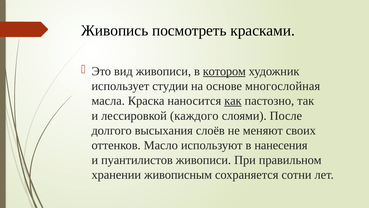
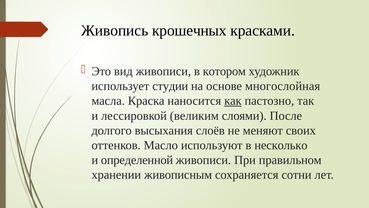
посмотреть: посмотреть -> крошечных
котором underline: present -> none
каждого: каждого -> великим
нанесения: нанесения -> несколько
пуантилистов: пуантилистов -> определенной
